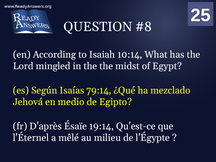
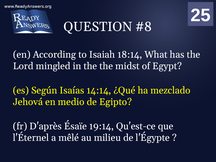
10:14: 10:14 -> 18:14
79:14: 79:14 -> 14:14
